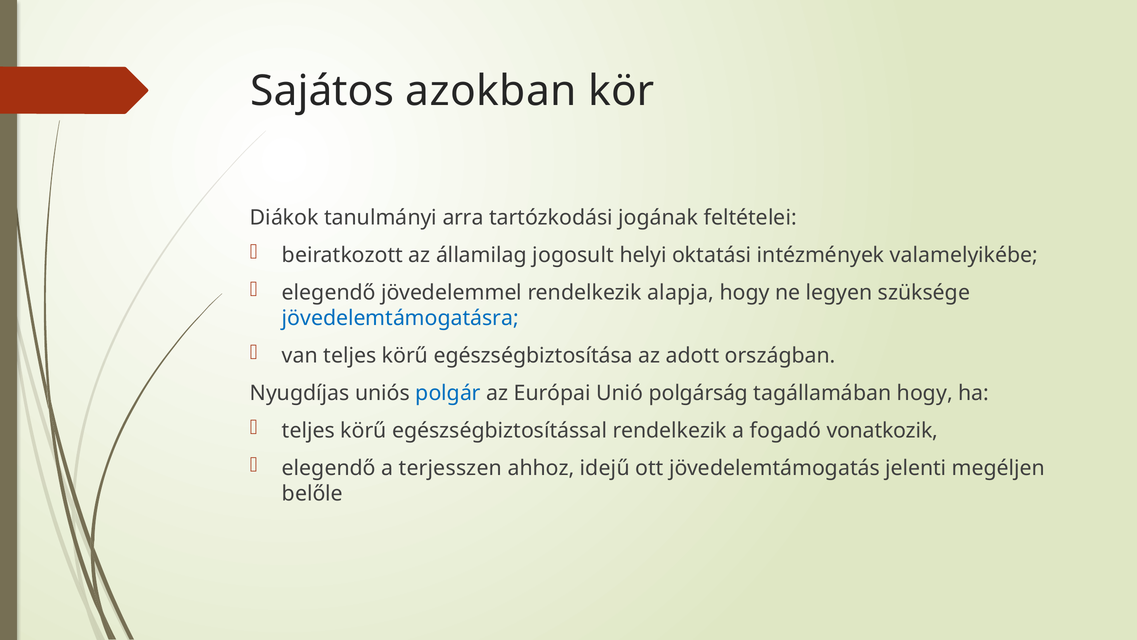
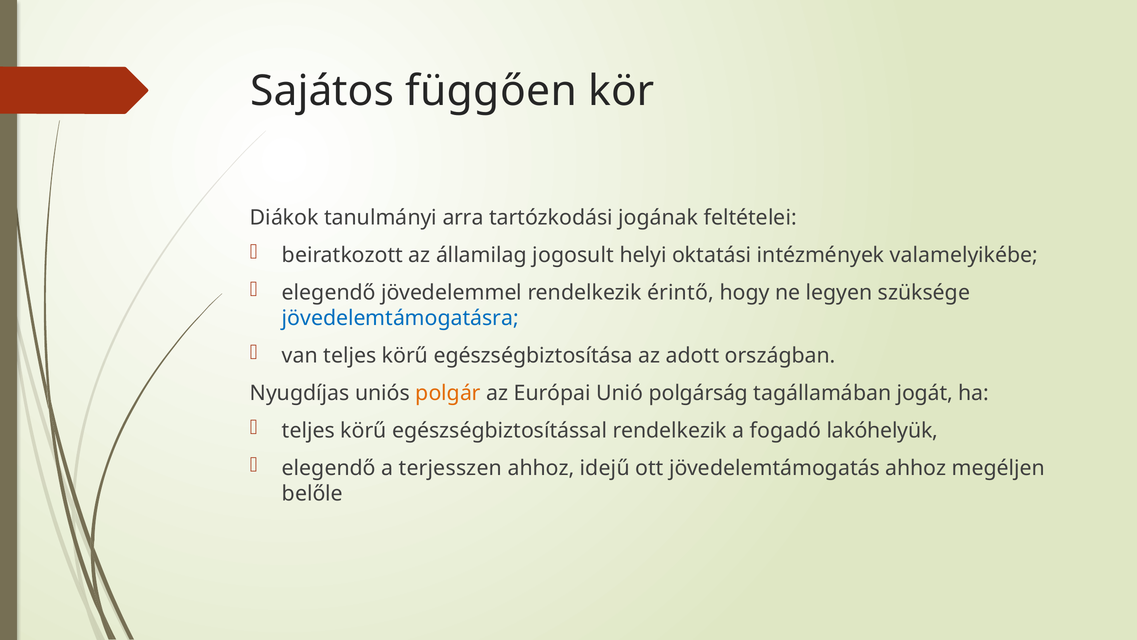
azokban: azokban -> függően
alapja: alapja -> érintő
polgár colour: blue -> orange
tagállamában hogy: hogy -> jogát
vonatkozik: vonatkozik -> lakóhelyük
jövedelemtámogatás jelenti: jelenti -> ahhoz
